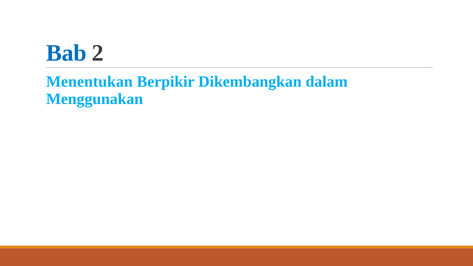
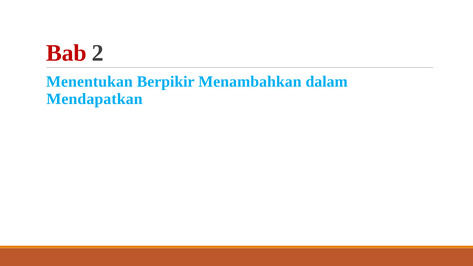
Bab colour: blue -> red
Dikembangkan: Dikembangkan -> Menambahkan
Menggunakan: Menggunakan -> Mendapatkan
